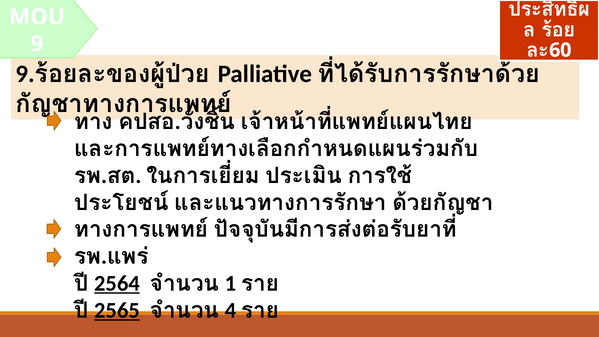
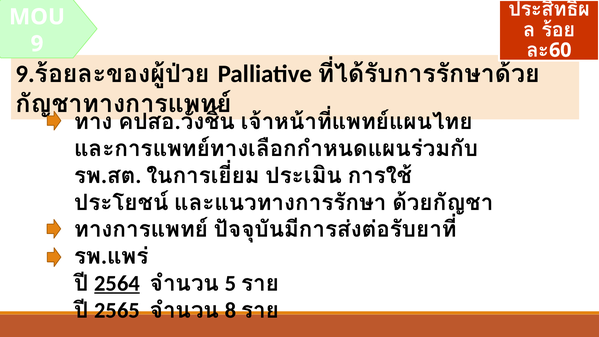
1: 1 -> 5
2565 underline: present -> none
4: 4 -> 8
